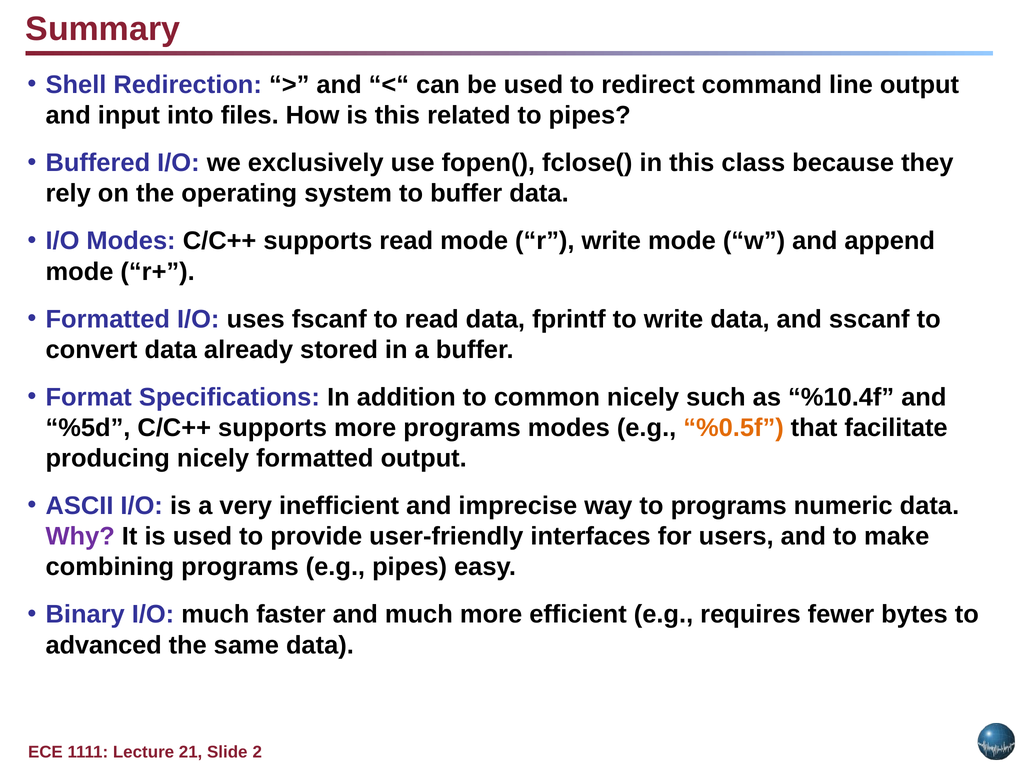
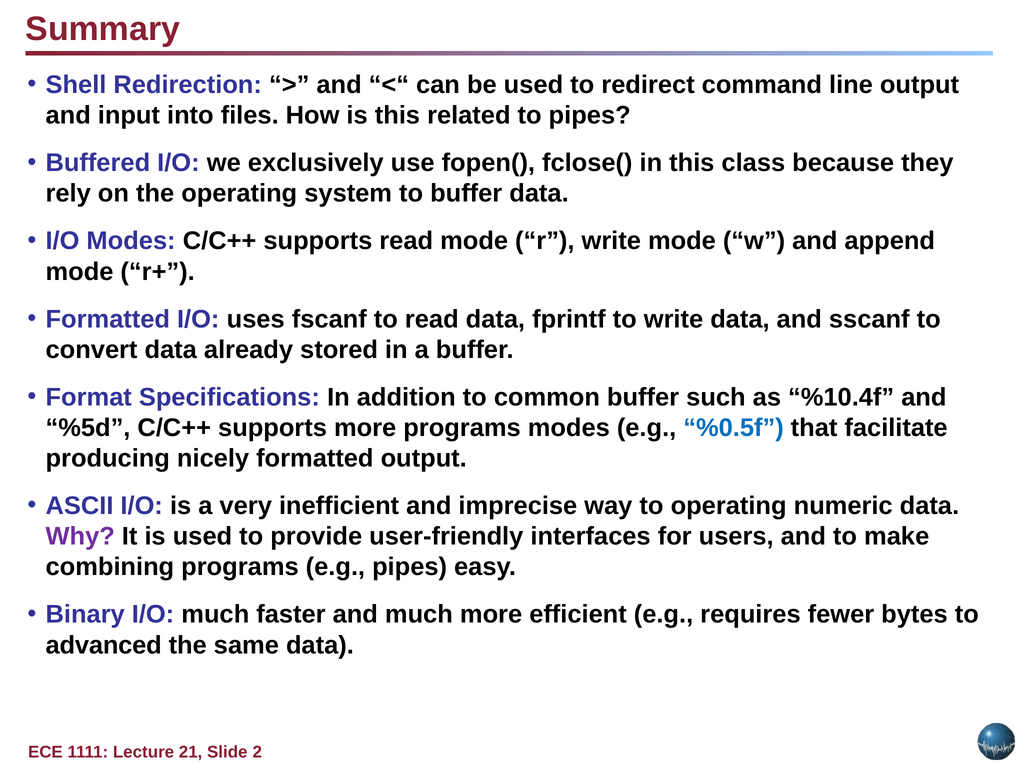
common nicely: nicely -> buffer
%0.5f colour: orange -> blue
to programs: programs -> operating
